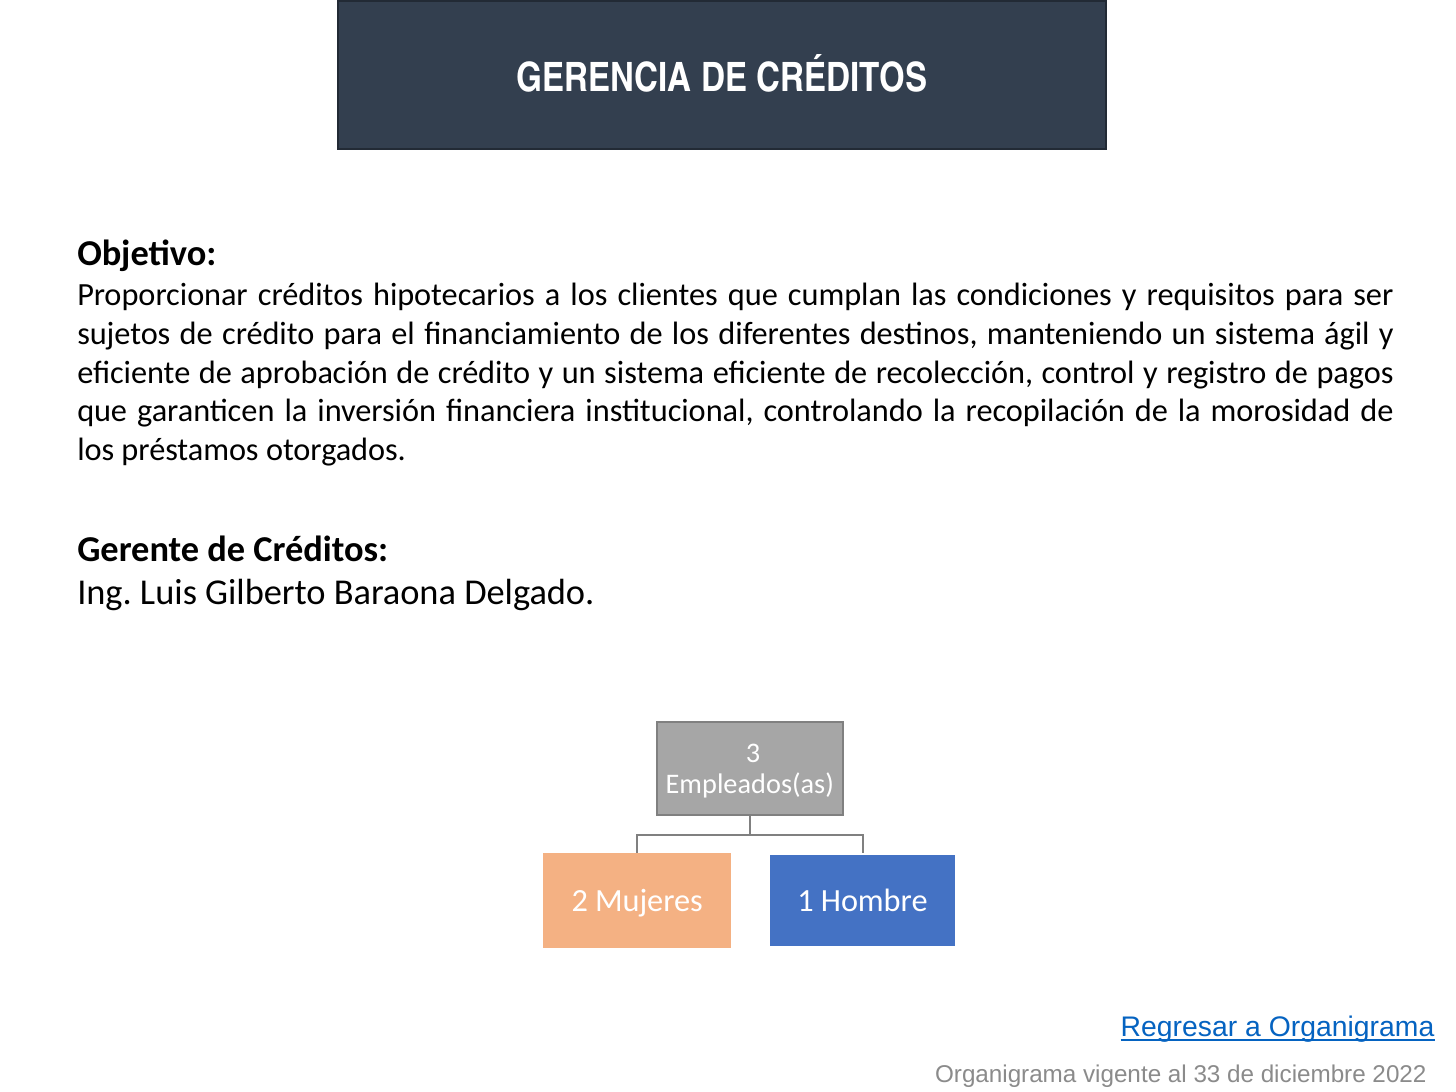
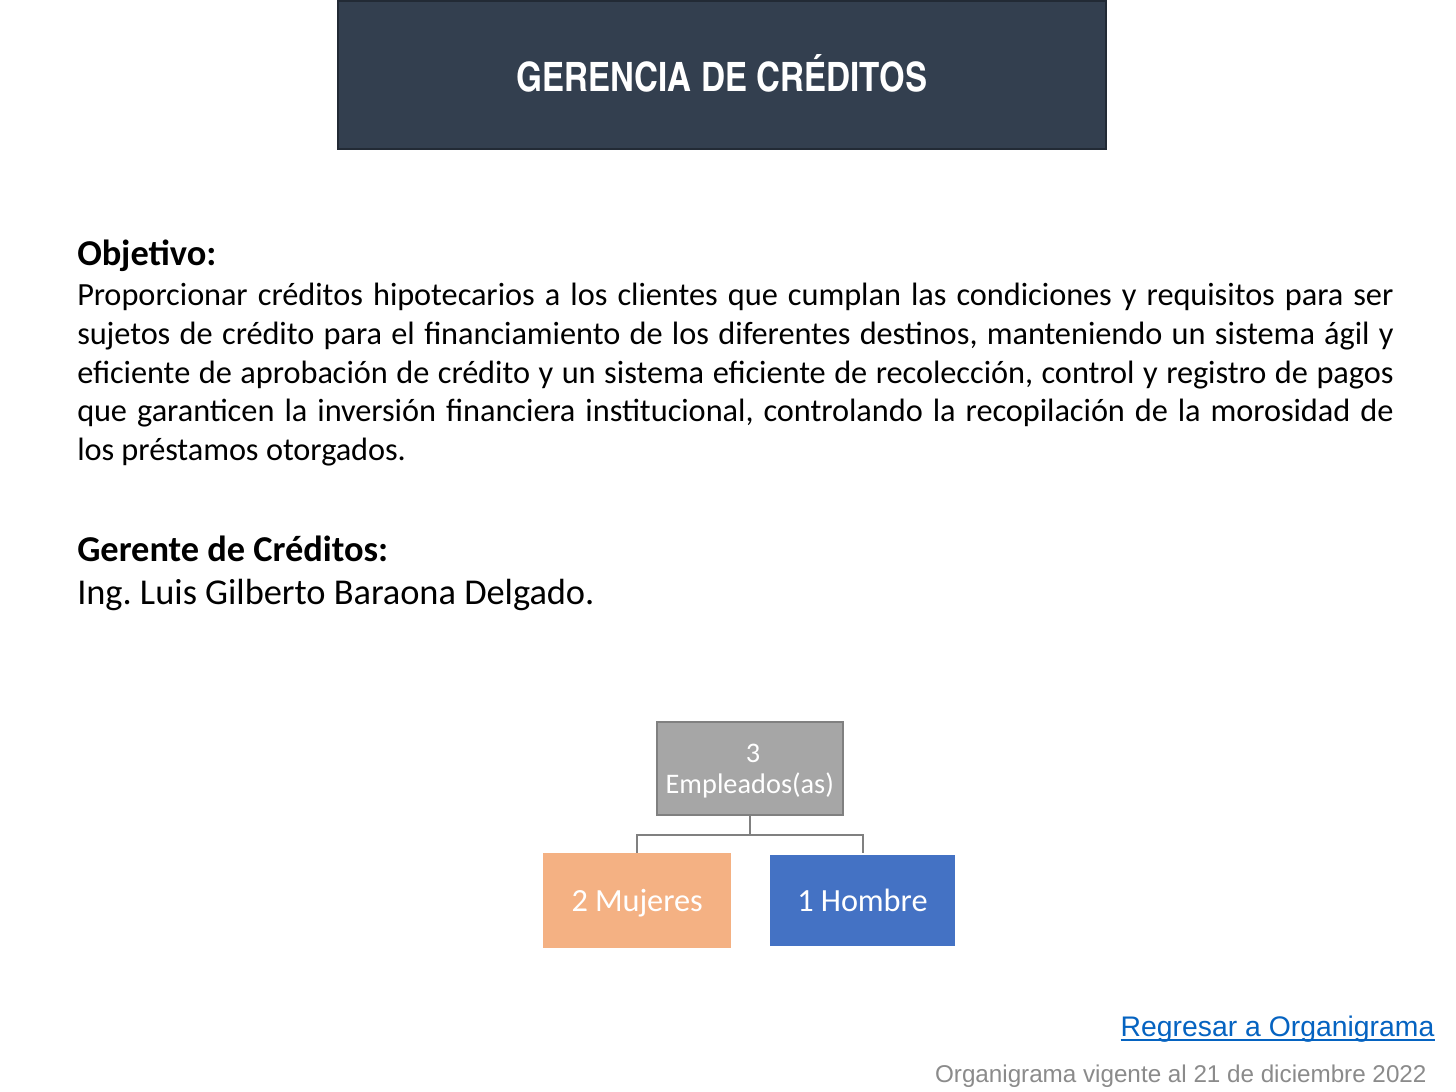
33: 33 -> 21
